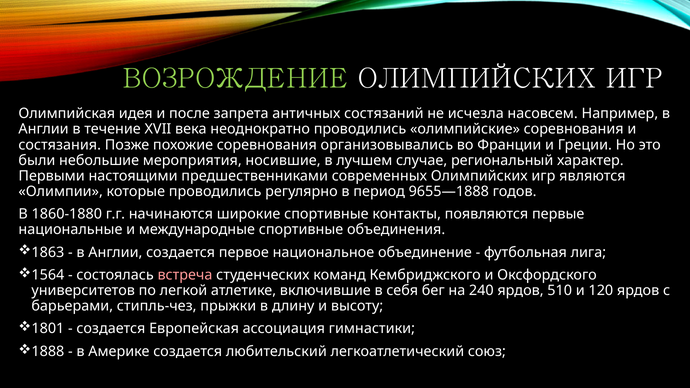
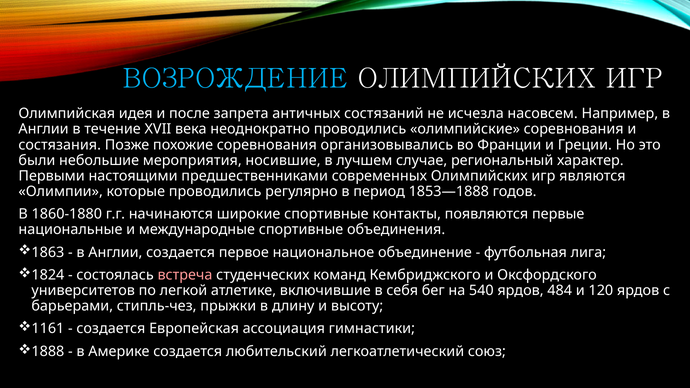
ВОЗРОЖДЕНИЕ colour: light green -> light blue
9655—1888: 9655—1888 -> 1853—1888
1564: 1564 -> 1824
240: 240 -> 540
510: 510 -> 484
1801: 1801 -> 1161
